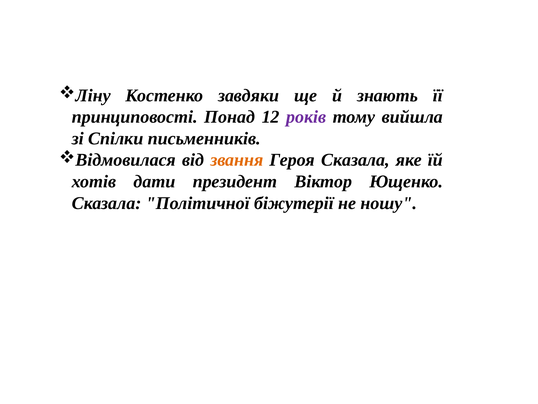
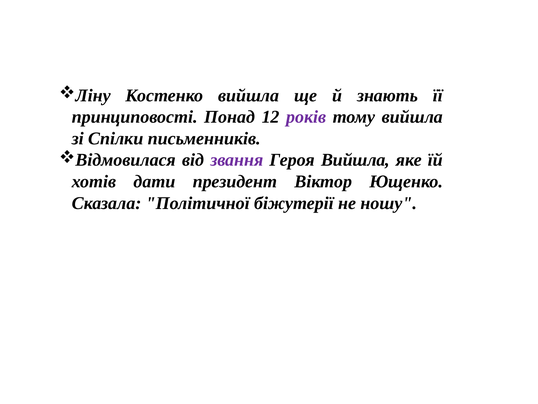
Костенко завдяки: завдяки -> вийшла
звання colour: orange -> purple
Героя Сказала: Сказала -> Вийшла
